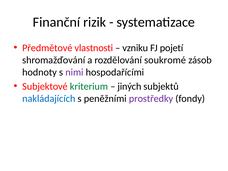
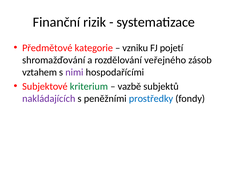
vlastnosti: vlastnosti -> kategorie
soukromé: soukromé -> veřejného
hodnoty: hodnoty -> vztahem
jiných: jiných -> vazbě
nakládajících colour: blue -> purple
prostředky colour: purple -> blue
